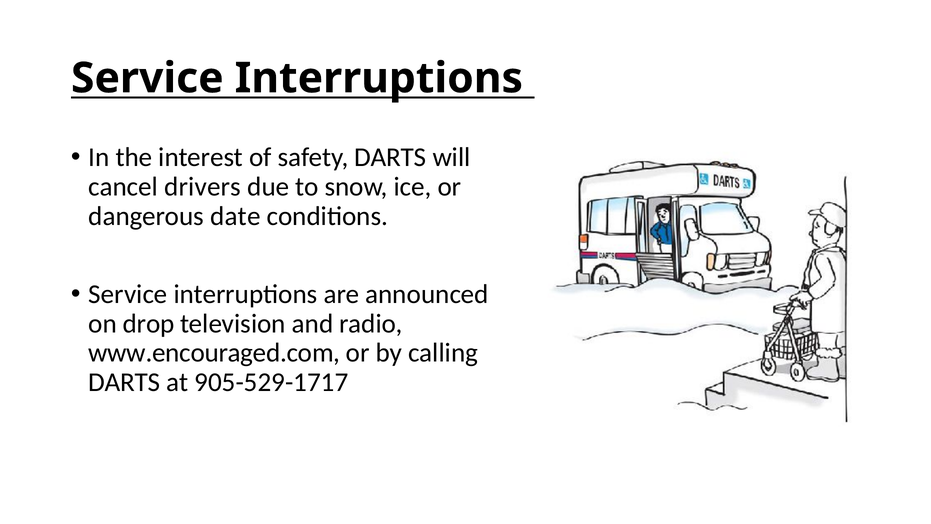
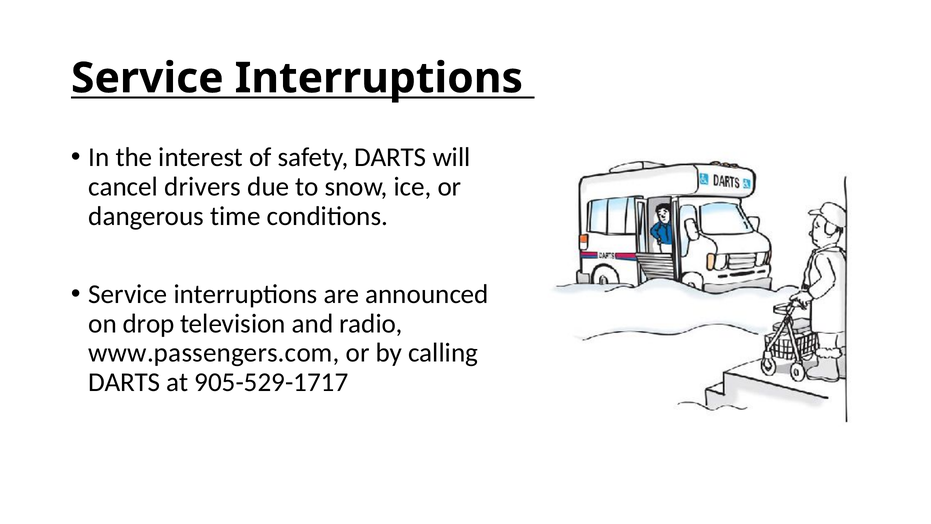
date: date -> time
www.encouraged.com: www.encouraged.com -> www.passengers.com
